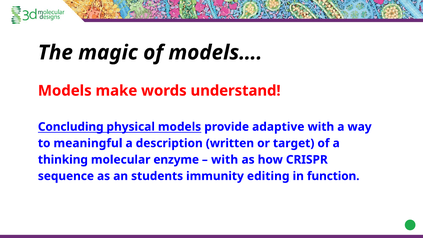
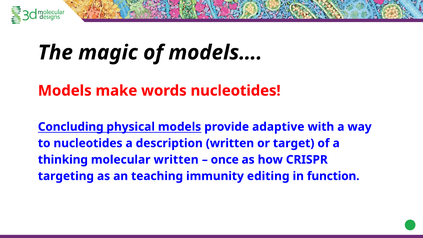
words understand: understand -> nucleotides
to meaningful: meaningful -> nucleotides
molecular enzyme: enzyme -> written
with at (225, 160): with -> once
sequence: sequence -> targeting
students: students -> teaching
